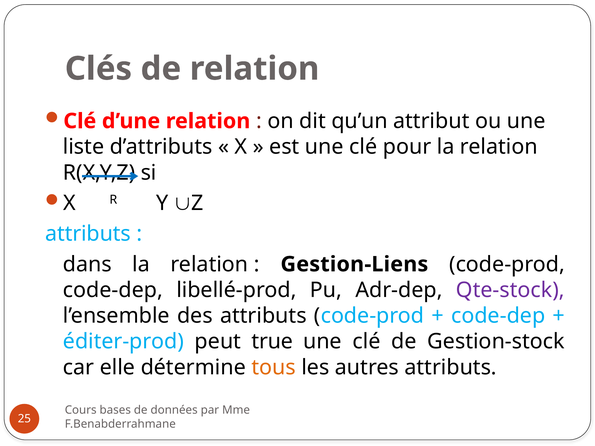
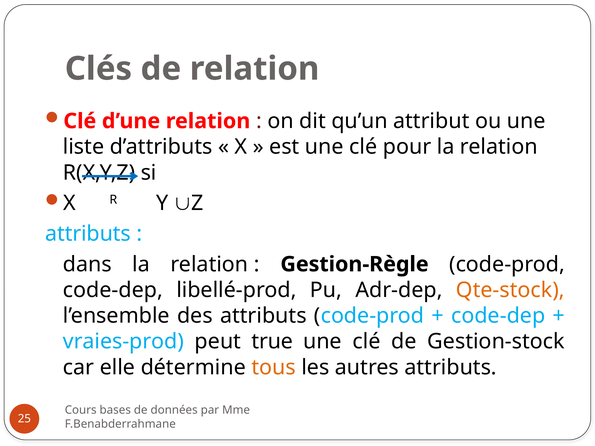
Gestion-Liens: Gestion-Liens -> Gestion-Règle
Qte-stock colour: purple -> orange
éditer-prod: éditer-prod -> vraies-prod
